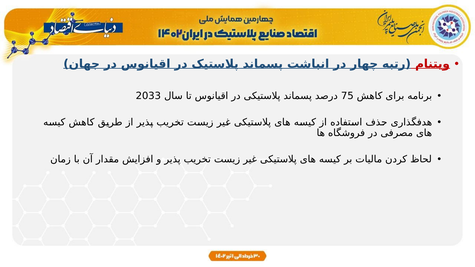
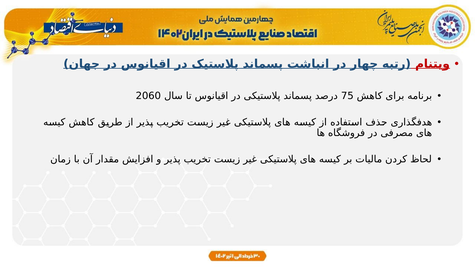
2033: 2033 -> 2060
